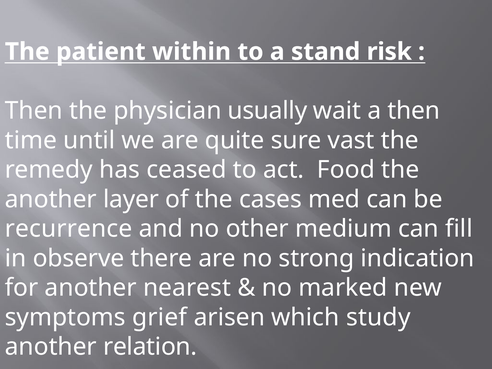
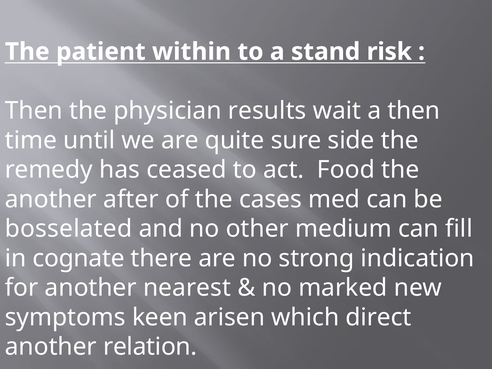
usually: usually -> results
vast: vast -> side
layer: layer -> after
recurrence: recurrence -> bosselated
observe: observe -> cognate
grief: grief -> keen
study: study -> direct
